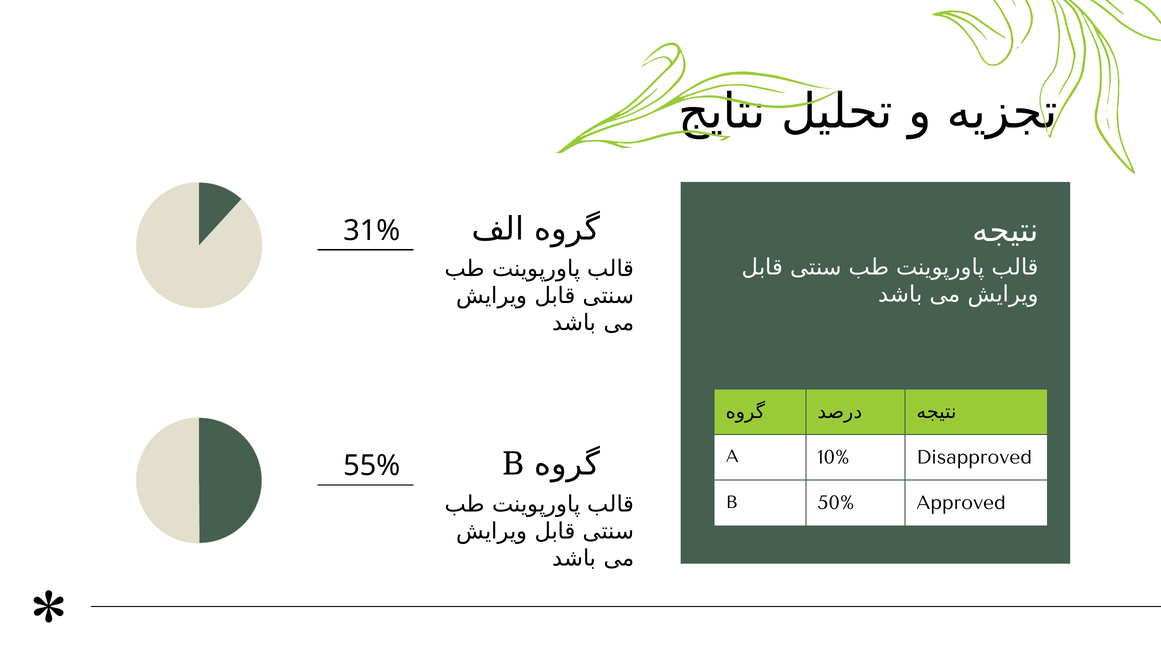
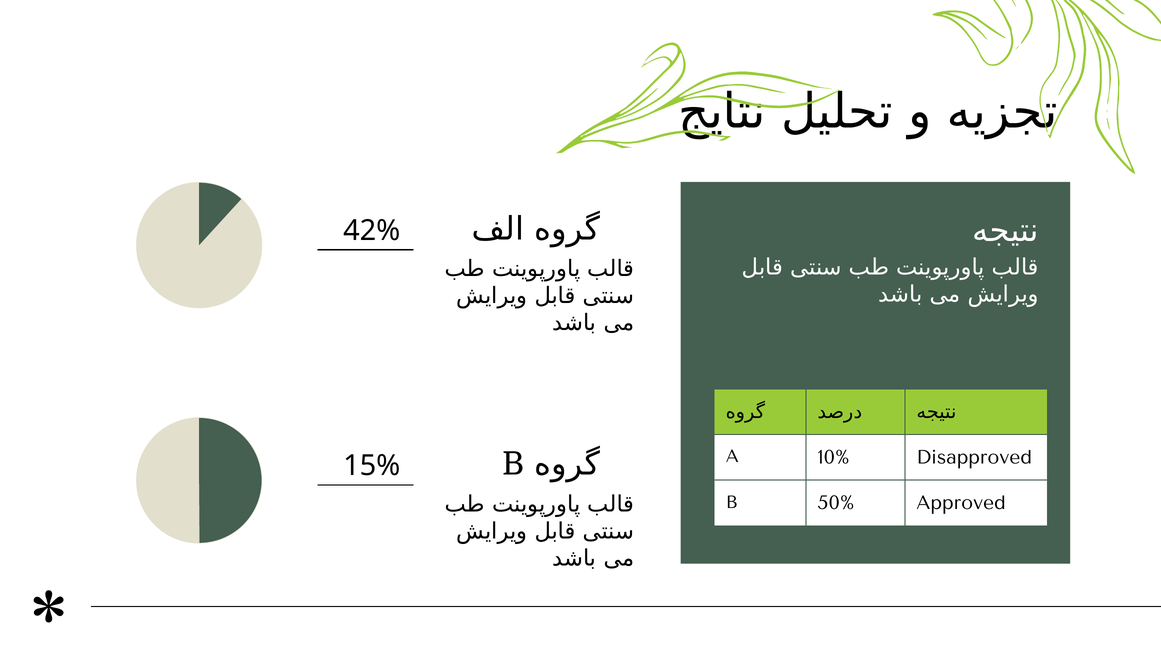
31%: 31% -> 42%
55%: 55% -> 15%
